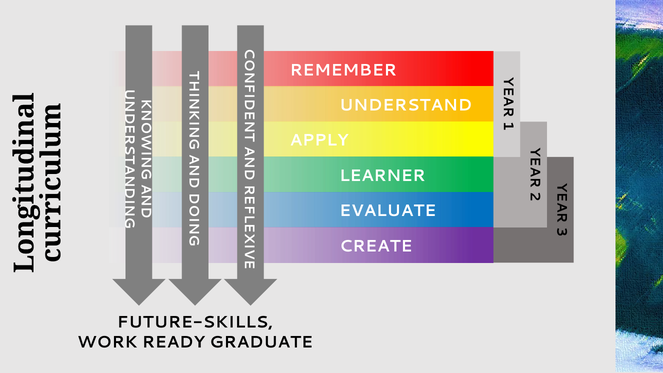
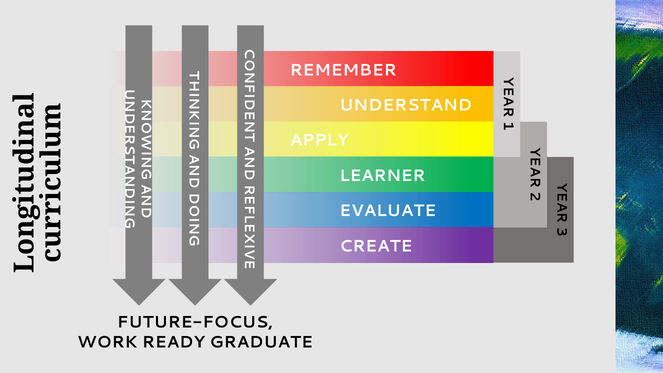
FUTURE-SKILLS: FUTURE-SKILLS -> FUTURE-FOCUS
